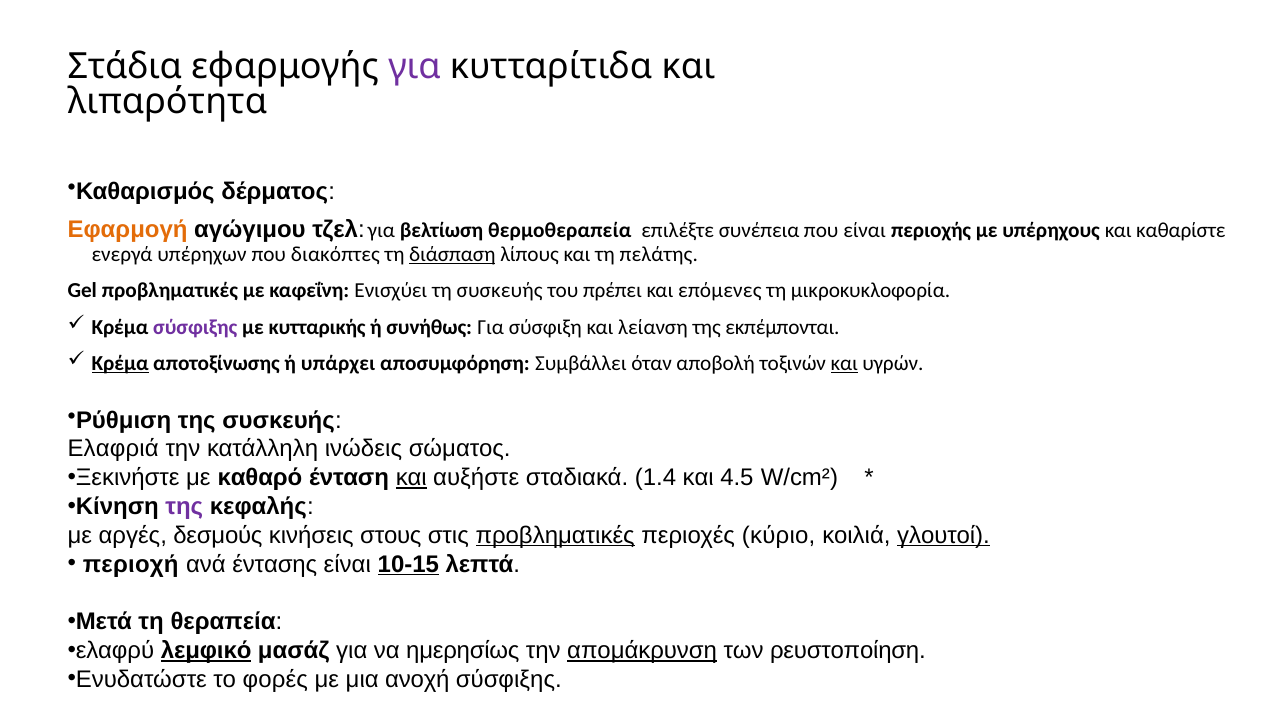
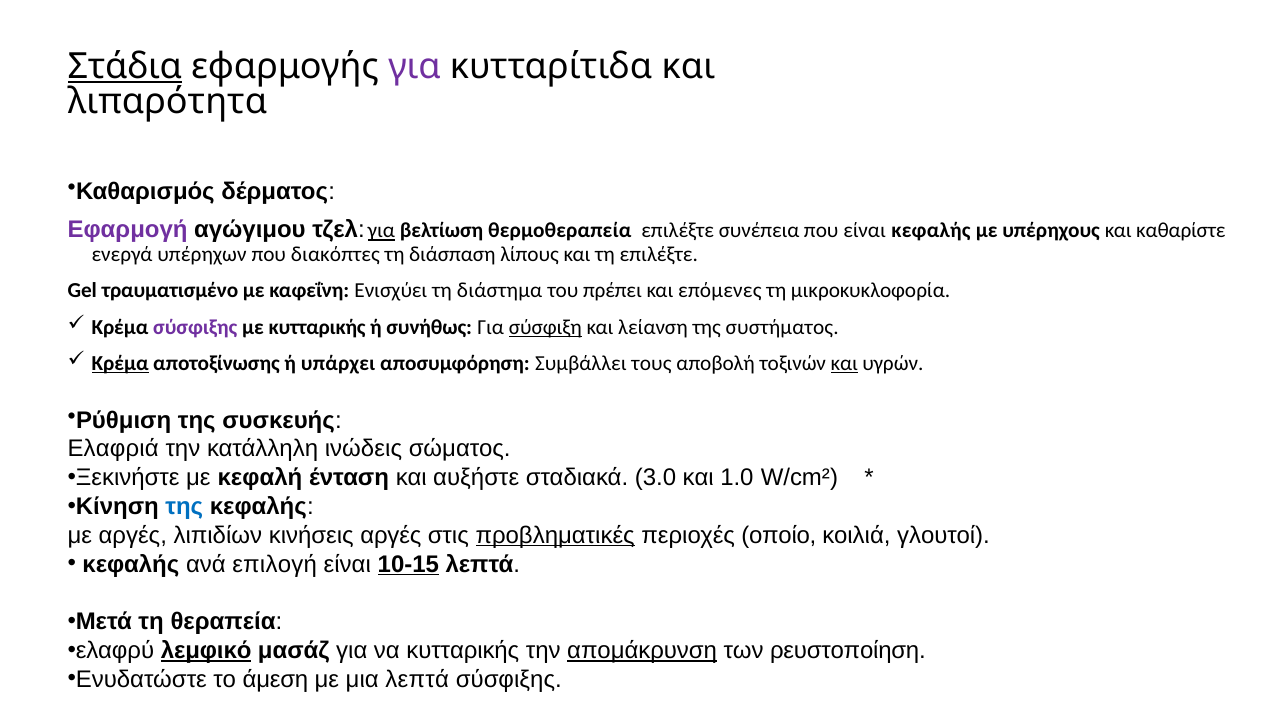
Στάδια underline: none -> present
Εφαρμογή colour: orange -> purple
για at (381, 231) underline: none -> present
είναι περιοχής: περιοχής -> κεφαλής
διάσπαση underline: present -> none
τη πελάτης: πελάτης -> επιλέξτε
Gel προβληματικές: προβληματικές -> τραυματισμένο
τη συσκευής: συσκευής -> διάστημα
σύσφιξη underline: none -> present
εκπέμπονται: εκπέμπονται -> συστήματος
όταν: όταν -> τους
καθαρό: καθαρό -> κεφαλή
και at (411, 477) underline: present -> none
1.4: 1.4 -> 3.0
4.5: 4.5 -> 1.0
της at (184, 506) colour: purple -> blue
δεσμούς: δεσμούς -> λιπιδίων
κινήσεις στους: στους -> αργές
κύριο: κύριο -> οποίο
γλουτοί underline: present -> none
περιοχή at (131, 564): περιοχή -> κεφαλής
έντασης: έντασης -> επιλογή
να ημερησίως: ημερησίως -> κυτταρικής
φορές: φορές -> άμεση
μια ανοχή: ανοχή -> λεπτά
